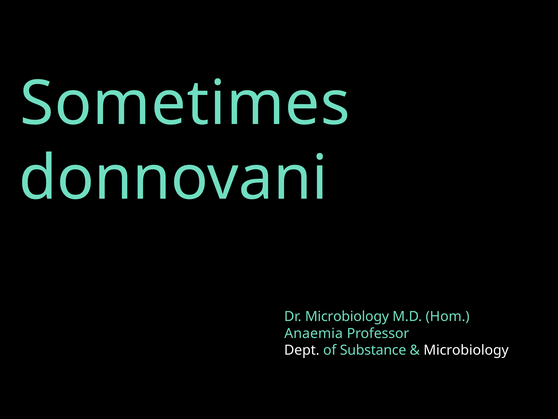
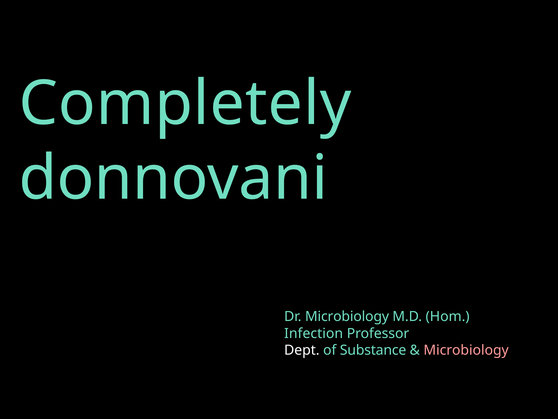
Sometimes: Sometimes -> Completely
Anaemia: Anaemia -> Infection
Microbiology at (466, 350) colour: white -> pink
